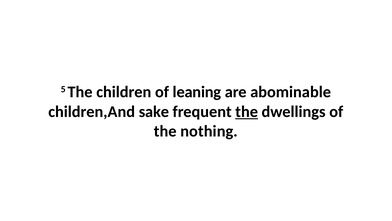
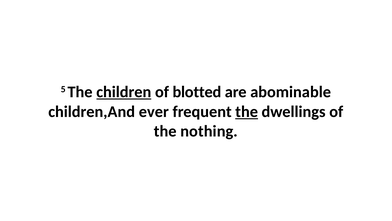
children underline: none -> present
leaning: leaning -> blotted
sake: sake -> ever
